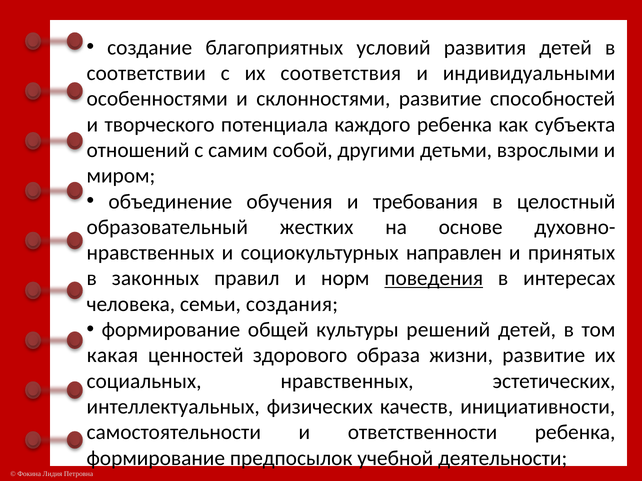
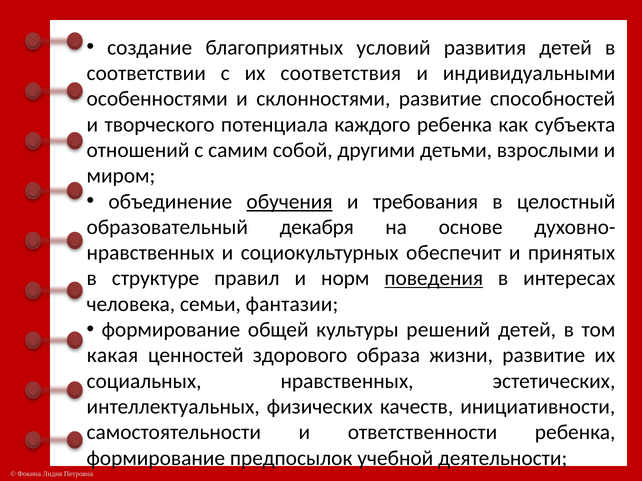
обучения underline: none -> present
жестких: жестких -> декабря
направлен: направлен -> обеспечит
законных: законных -> структуре
создания: создания -> фантазии
